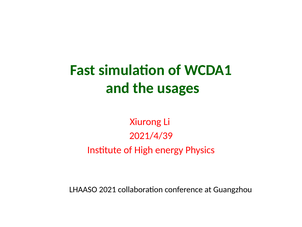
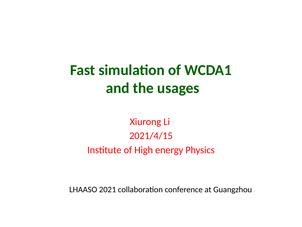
2021/4/39: 2021/4/39 -> 2021/4/15
